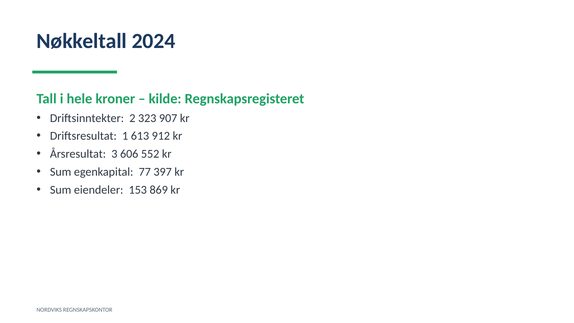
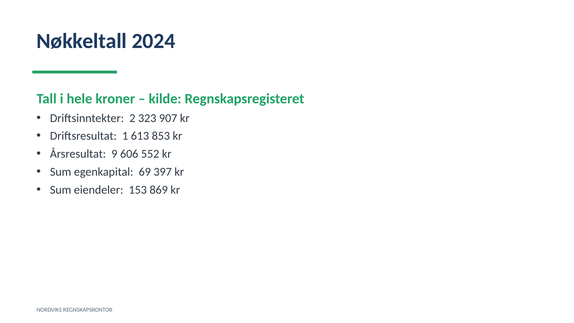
912: 912 -> 853
3: 3 -> 9
77: 77 -> 69
